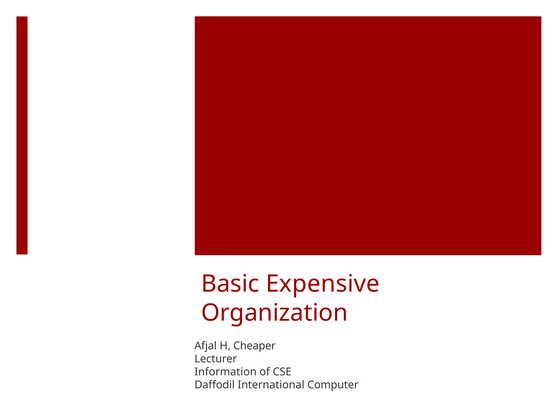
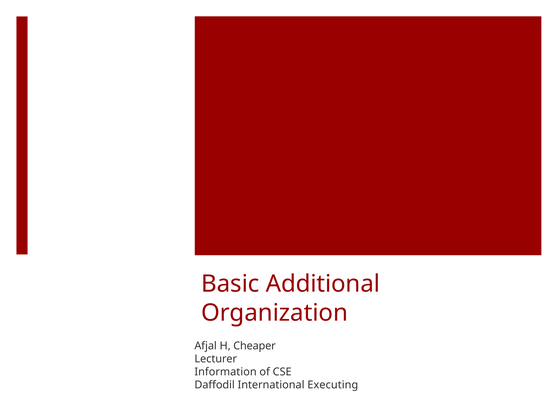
Expensive: Expensive -> Additional
Computer: Computer -> Executing
